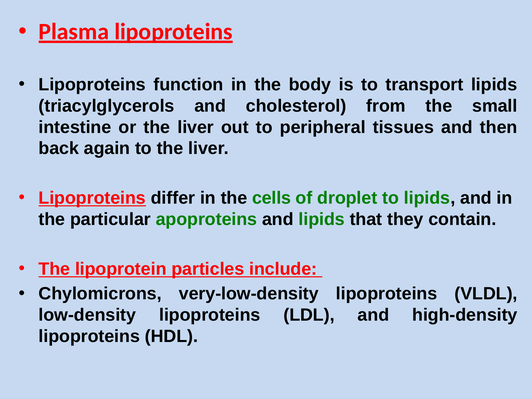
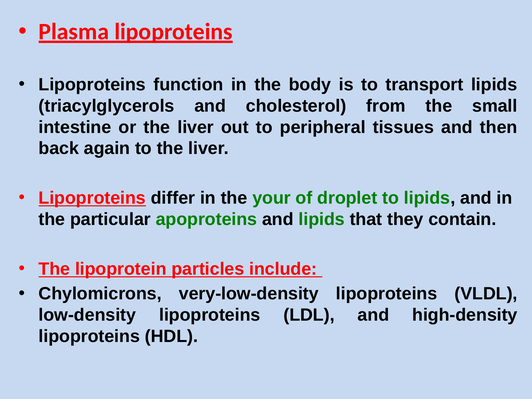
cells: cells -> your
